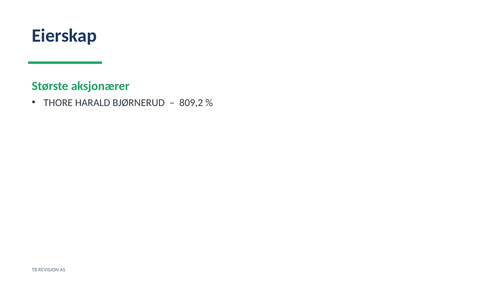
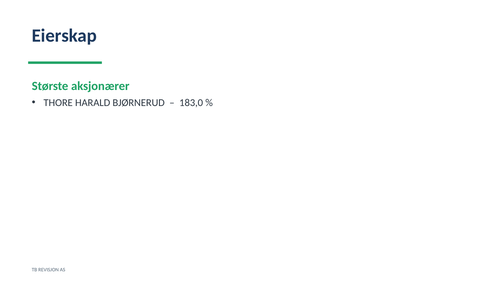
809,2: 809,2 -> 183,0
